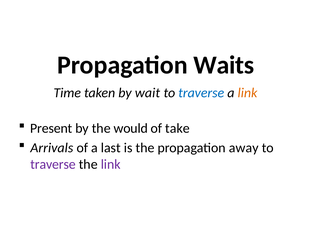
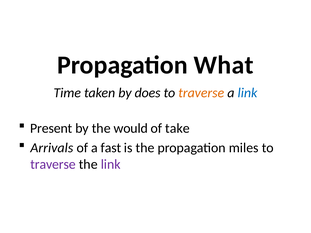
Waits: Waits -> What
wait: wait -> does
traverse at (201, 93) colour: blue -> orange
link at (247, 93) colour: orange -> blue
last: last -> fast
away: away -> miles
